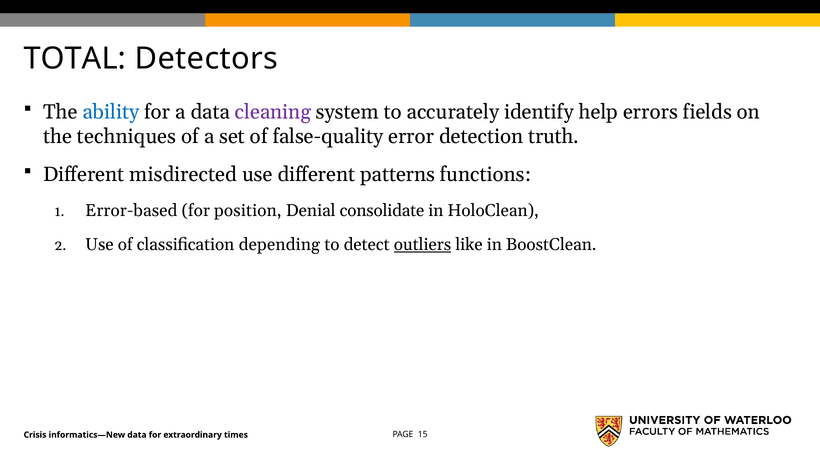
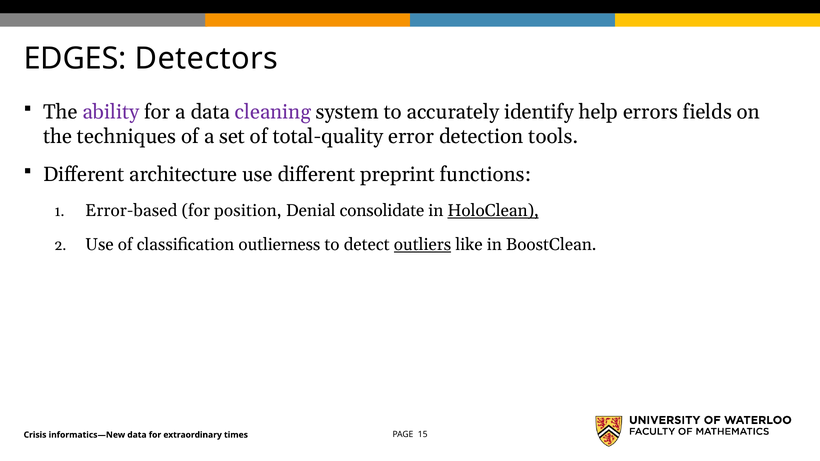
TOTAL: TOTAL -> EDGES
ability colour: blue -> purple
false-quality: false-quality -> total-quality
truth: truth -> tools
misdirected: misdirected -> architecture
patterns: patterns -> preprint
HoloClean underline: none -> present
depending: depending -> outlierness
